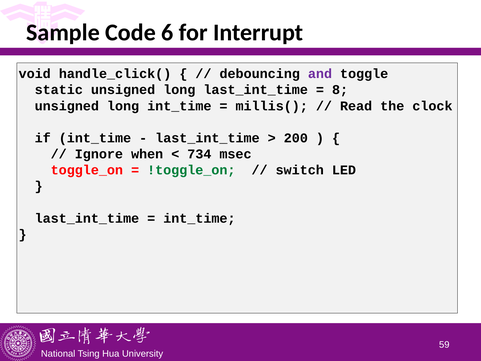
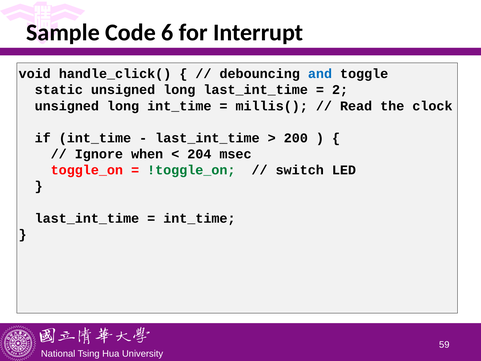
and colour: purple -> blue
8: 8 -> 2
734: 734 -> 204
